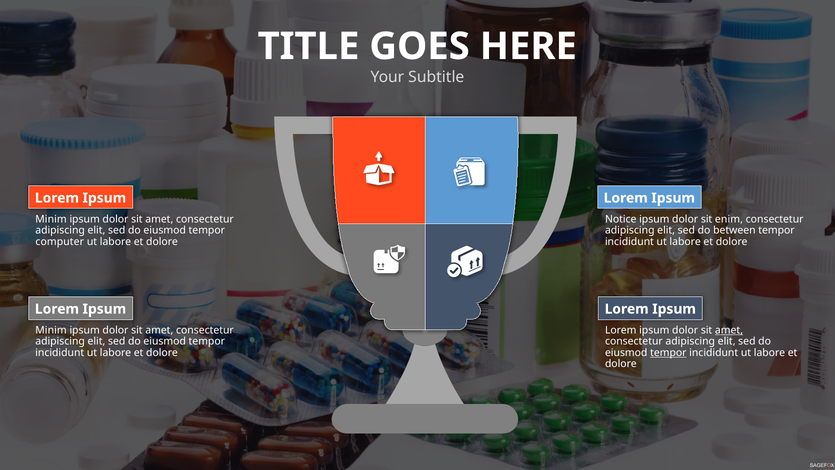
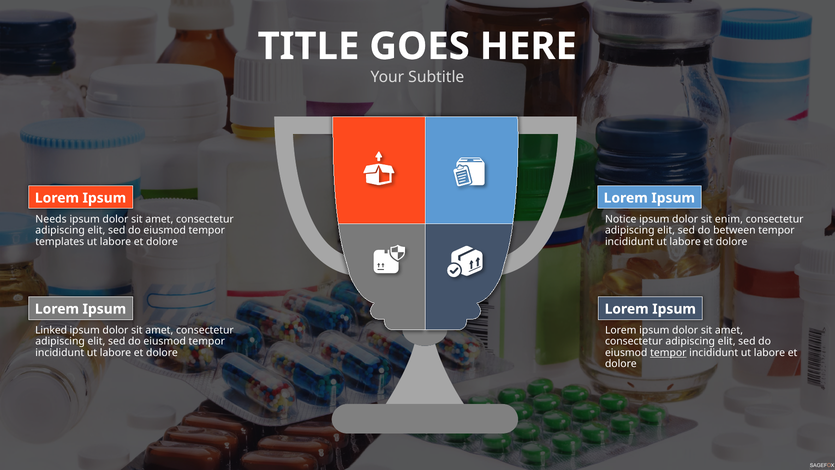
Minim at (51, 219): Minim -> Needs
computer: computer -> templates
Minim at (51, 330): Minim -> Linked
amet at (729, 330) underline: present -> none
